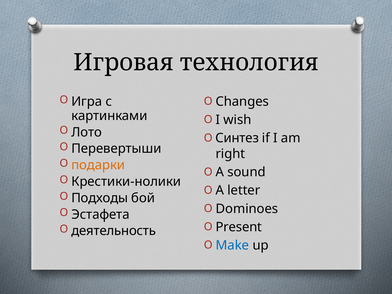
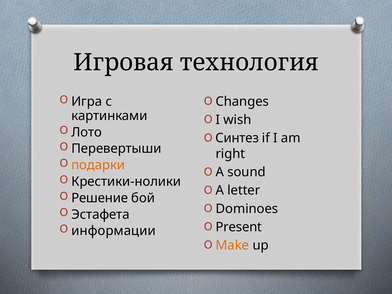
Подходы: Подходы -> Решение
деятельность: деятельность -> информации
Make colour: blue -> orange
